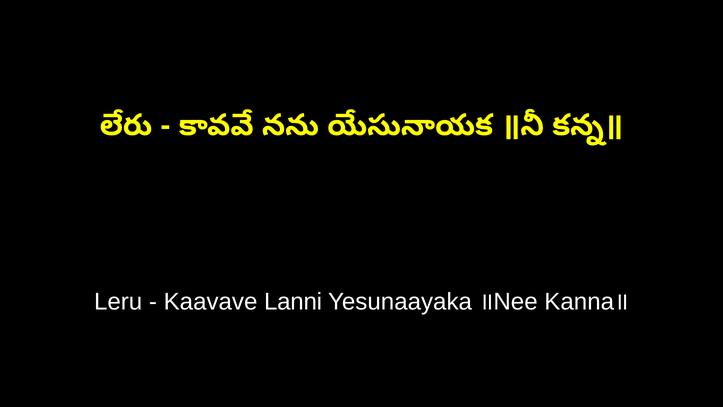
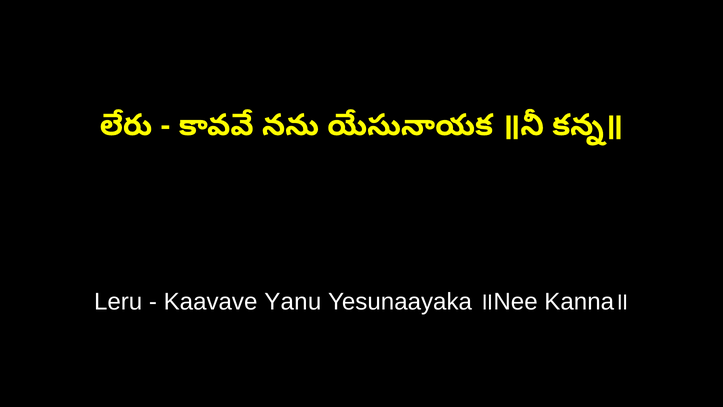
Lanni: Lanni -> Yanu
